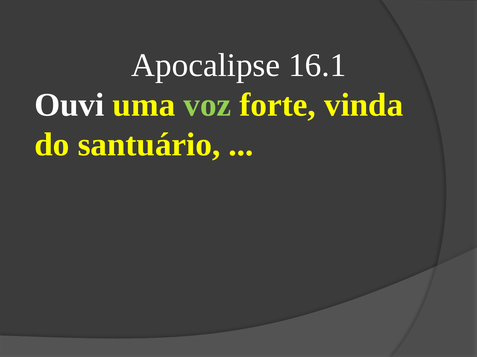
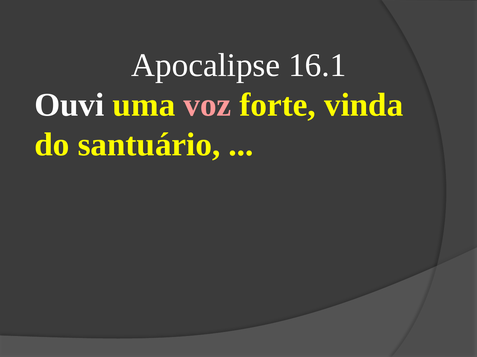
voz colour: light green -> pink
